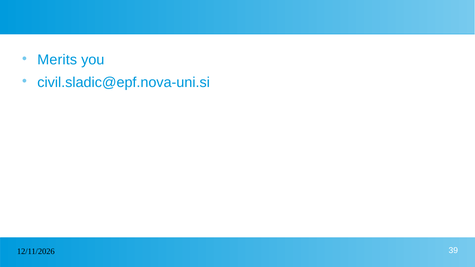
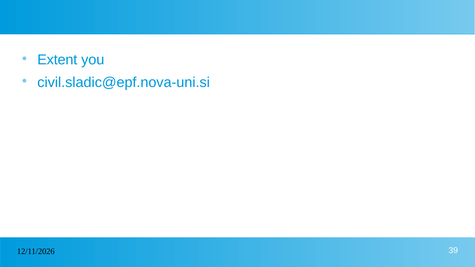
Merits: Merits -> Extent
